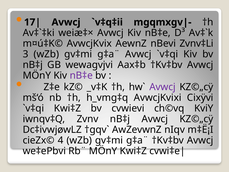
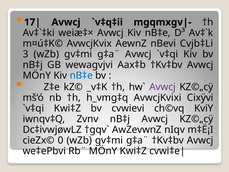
Zvnv‡Li: Zvnv‡Li -> Cvjb‡Li
nB‡e at (81, 75) colour: purple -> blue
4: 4 -> 0
